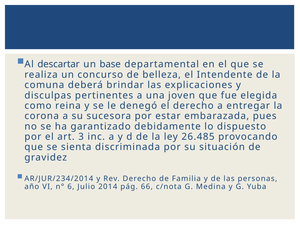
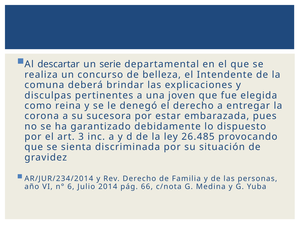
base: base -> serie
